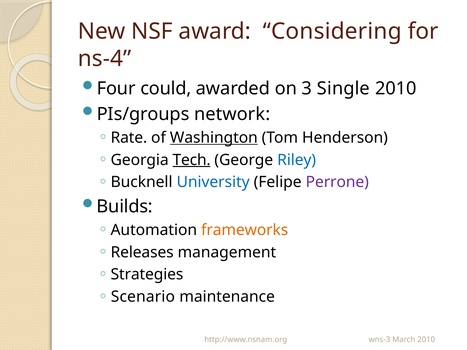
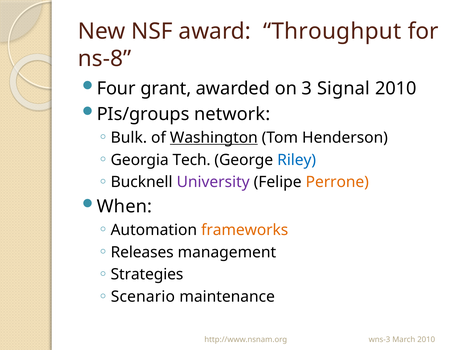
Considering: Considering -> Throughput
ns-4: ns-4 -> ns-8
could: could -> grant
Single: Single -> Signal
Rate: Rate -> Bulk
Tech underline: present -> none
University colour: blue -> purple
Perrone colour: purple -> orange
Builds: Builds -> When
